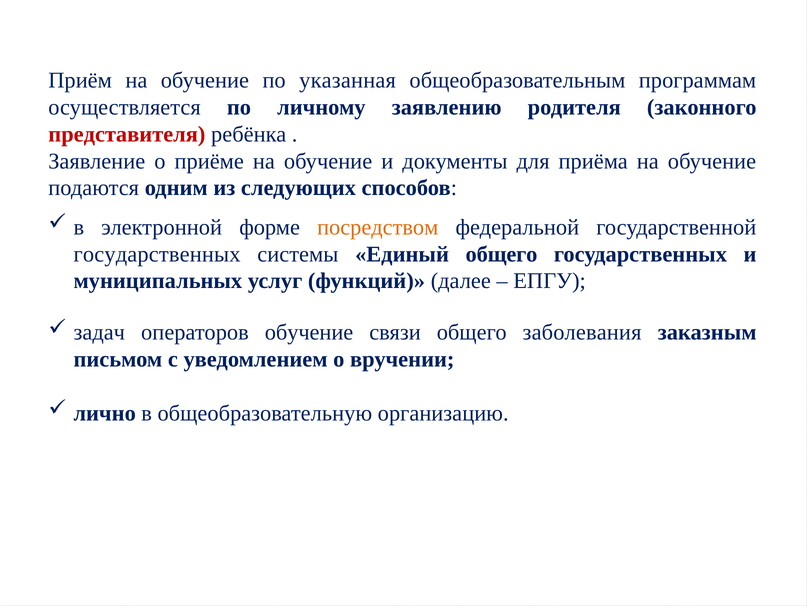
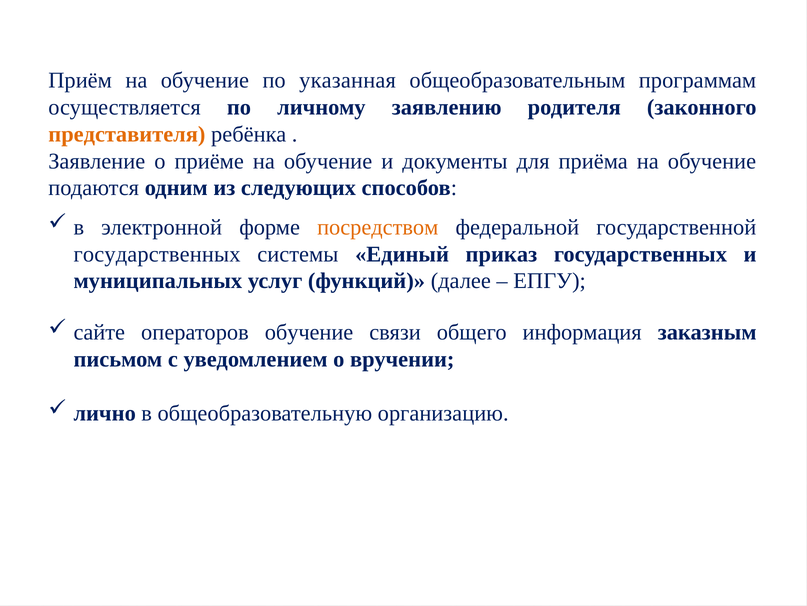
представителя colour: red -> orange
Единый общего: общего -> приказ
задач: задач -> сайте
заболевания: заболевания -> информация
